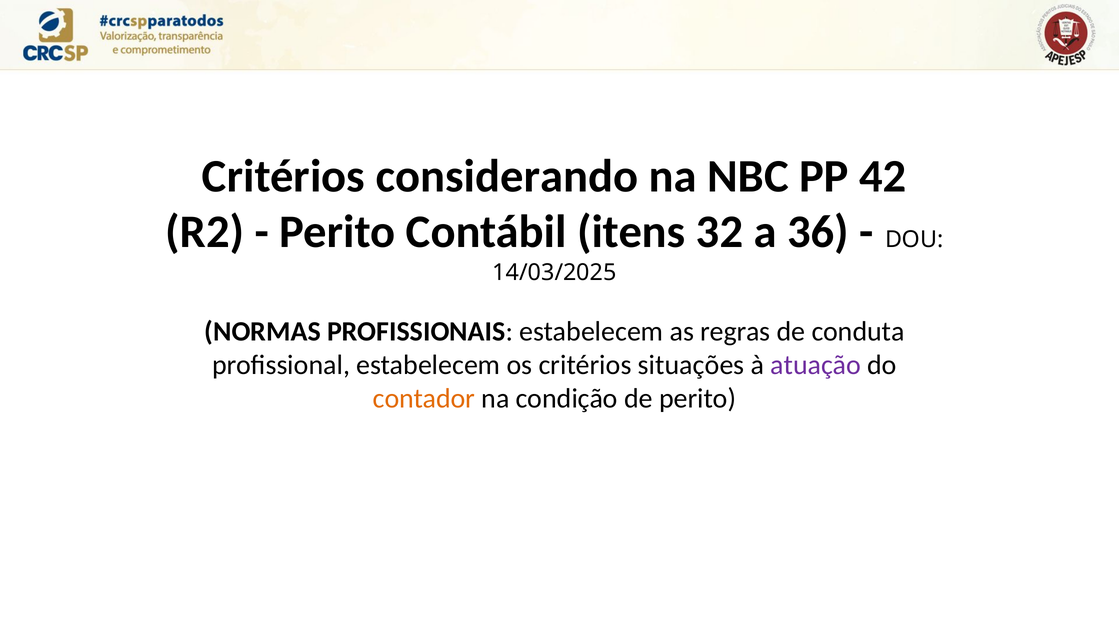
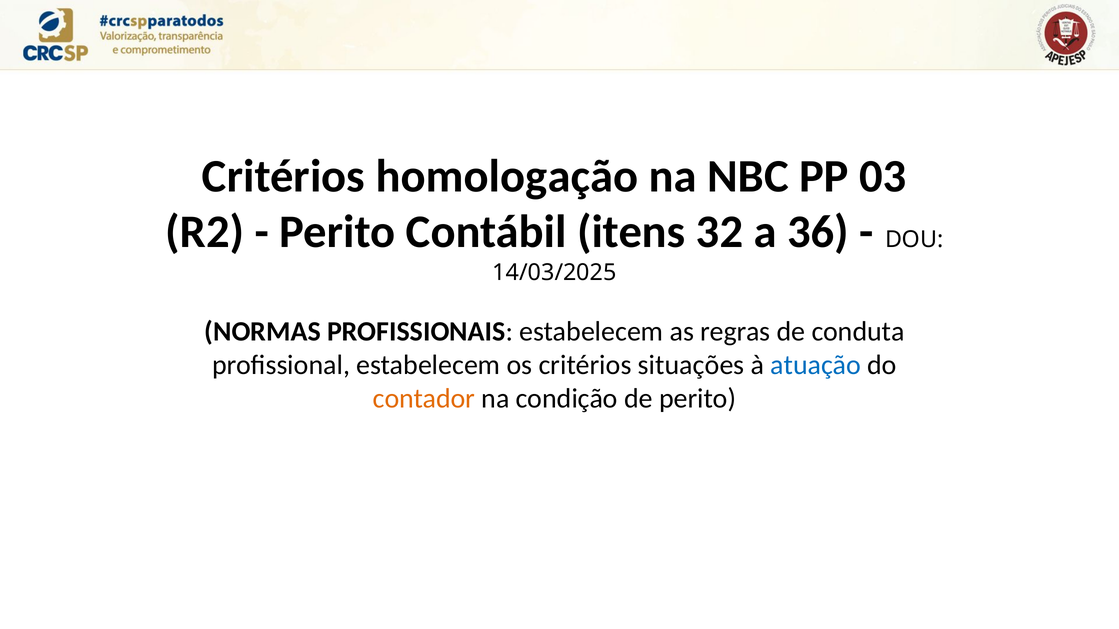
considerando: considerando -> homologação
42: 42 -> 03
atuação colour: purple -> blue
